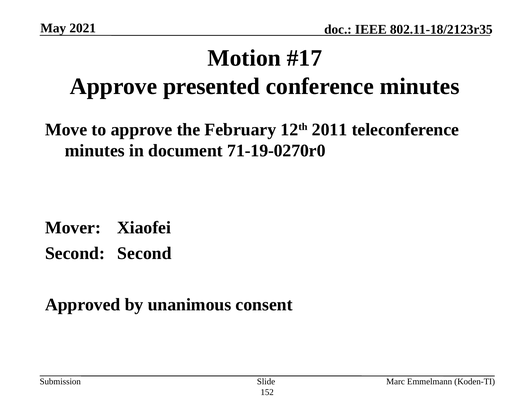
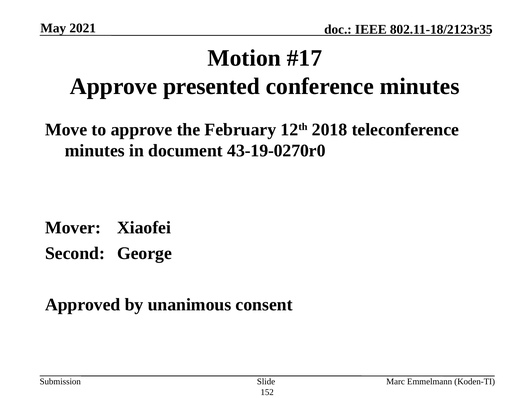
2011: 2011 -> 2018
71-19-0270r0: 71-19-0270r0 -> 43-19-0270r0
Second Second: Second -> George
